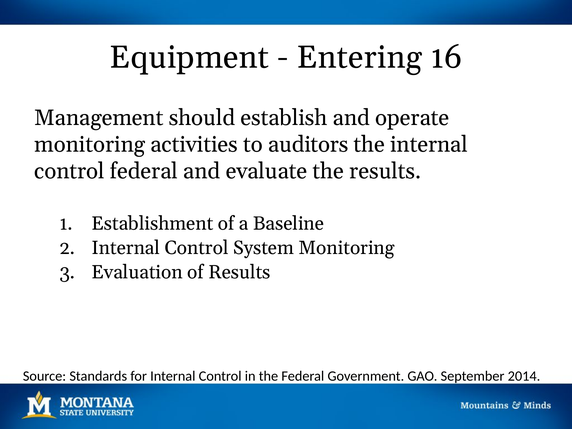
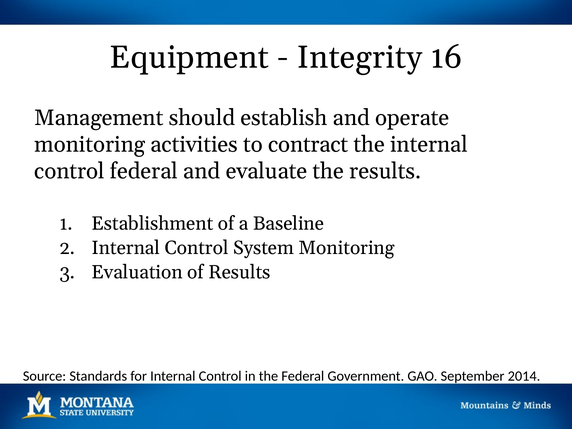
Entering: Entering -> Integrity
auditors: auditors -> contract
